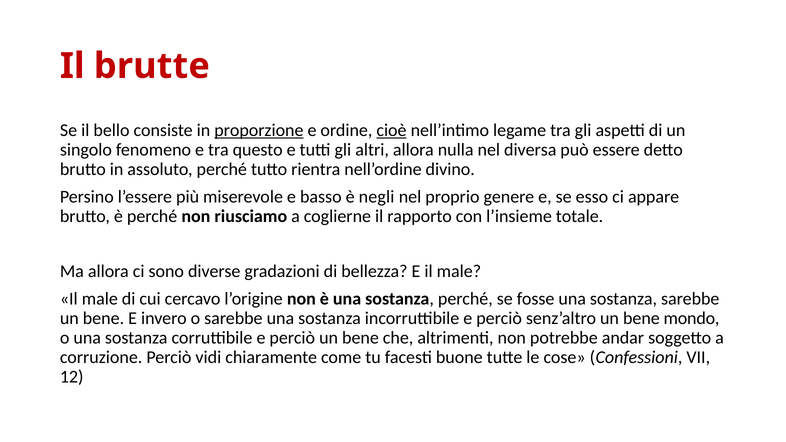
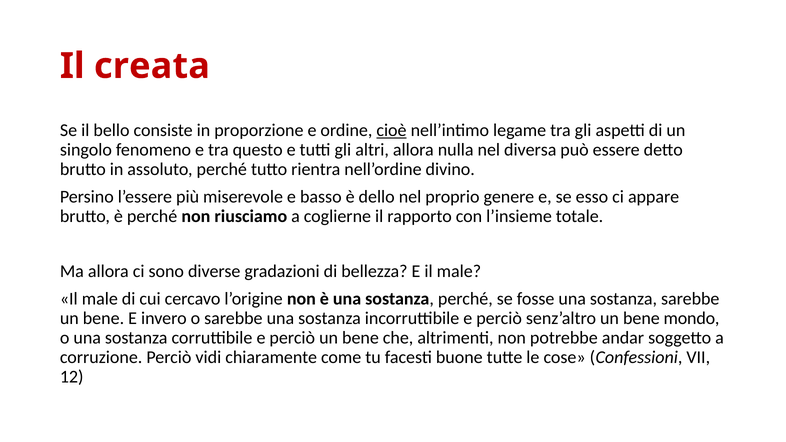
brutte: brutte -> creata
proporzione underline: present -> none
negli: negli -> dello
